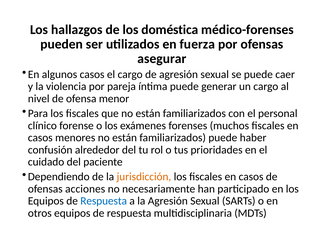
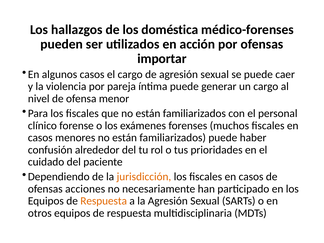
fuerza: fuerza -> acción
asegurar: asegurar -> importar
Respuesta at (104, 201) colour: blue -> orange
